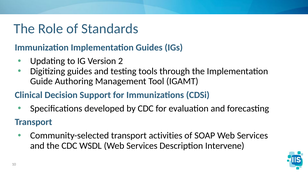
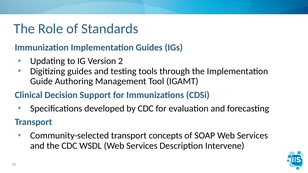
activities: activities -> concepts
